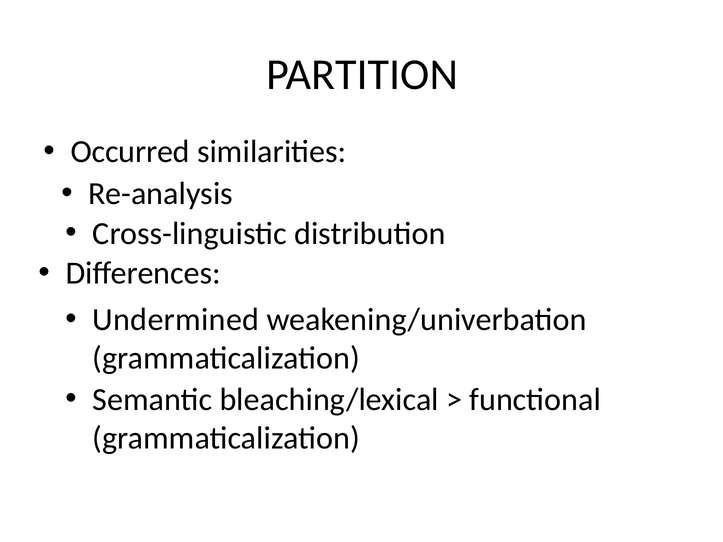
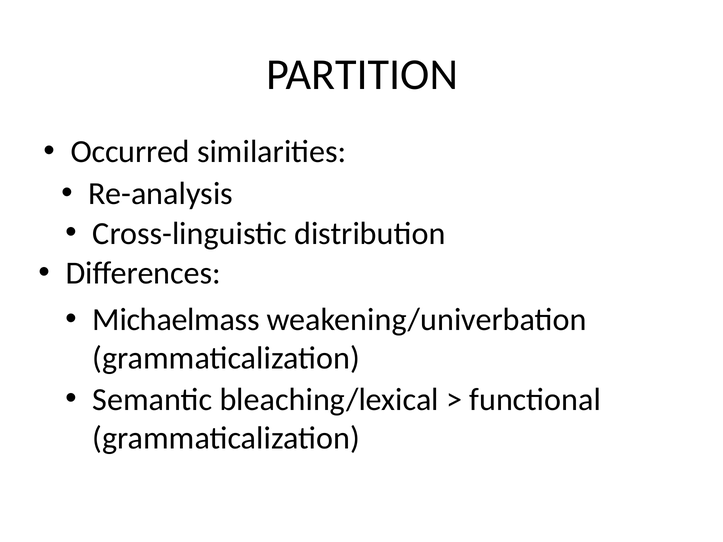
Undermined: Undermined -> Michaelmass
